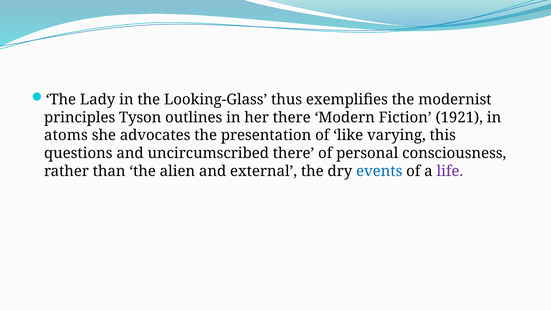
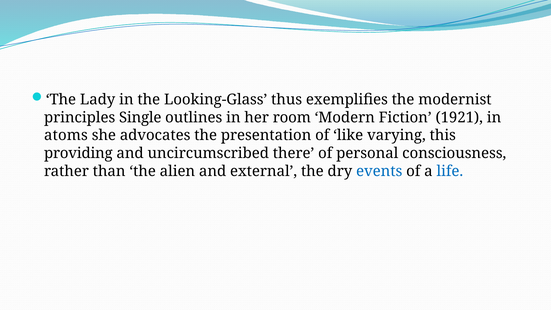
Tyson: Tyson -> Single
her there: there -> room
questions: questions -> providing
life colour: purple -> blue
